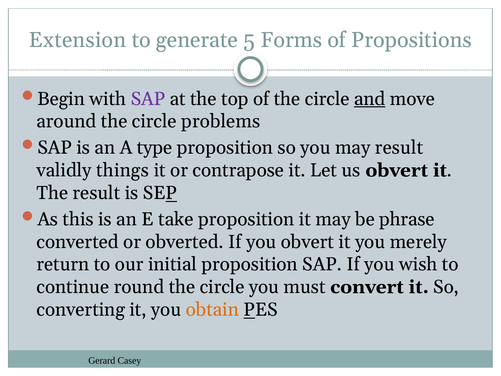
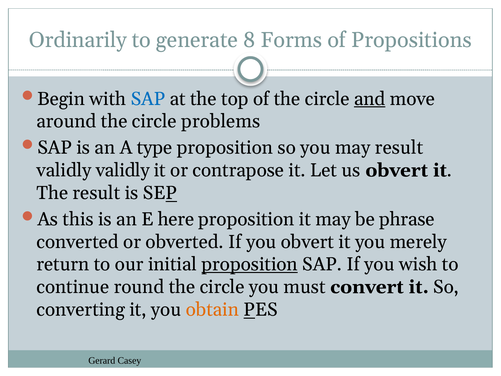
Extension: Extension -> Ordinarily
5: 5 -> 8
SAP at (148, 99) colour: purple -> blue
validly things: things -> validly
take: take -> here
proposition at (250, 264) underline: none -> present
